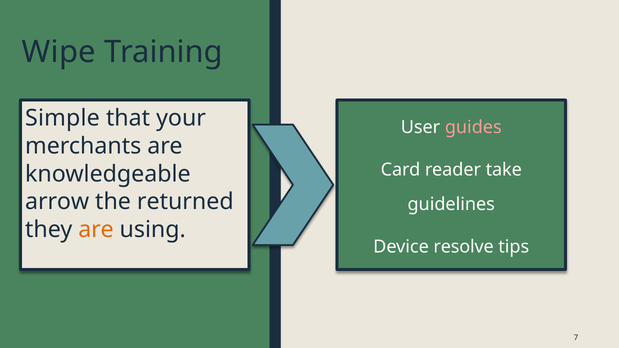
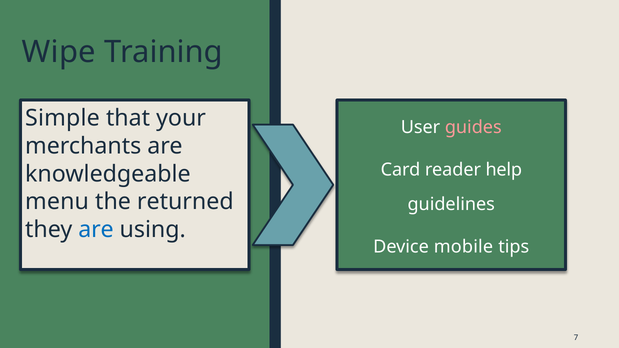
take: take -> help
arrow: arrow -> menu
are at (96, 230) colour: orange -> blue
resolve: resolve -> mobile
